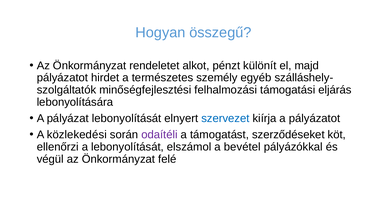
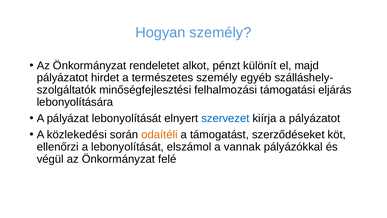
Hogyan összegű: összegű -> személy
odaítéli colour: purple -> orange
bevétel: bevétel -> vannak
